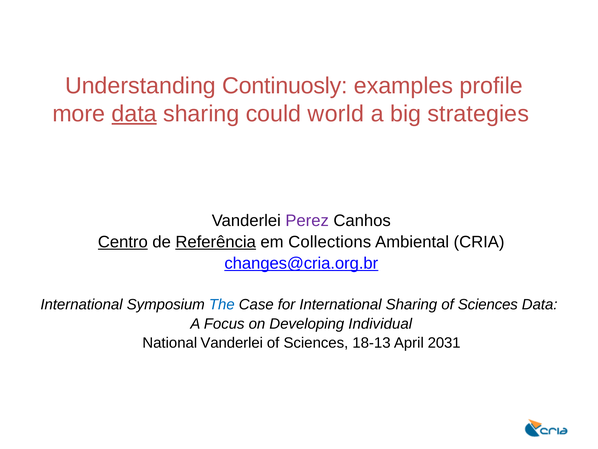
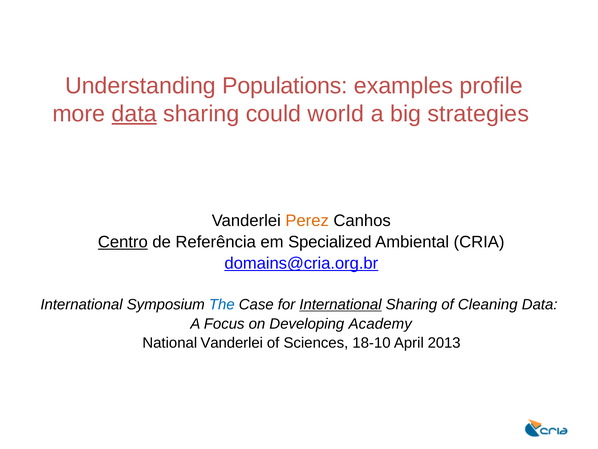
Continuosly: Continuosly -> Populations
Perez colour: purple -> orange
Referência underline: present -> none
Collections: Collections -> Specialized
changes@cria.org.br: changes@cria.org.br -> domains@cria.org.br
International at (340, 304) underline: none -> present
Sharing of Sciences: Sciences -> Cleaning
Individual: Individual -> Academy
18-13: 18-13 -> 18-10
2031: 2031 -> 2013
